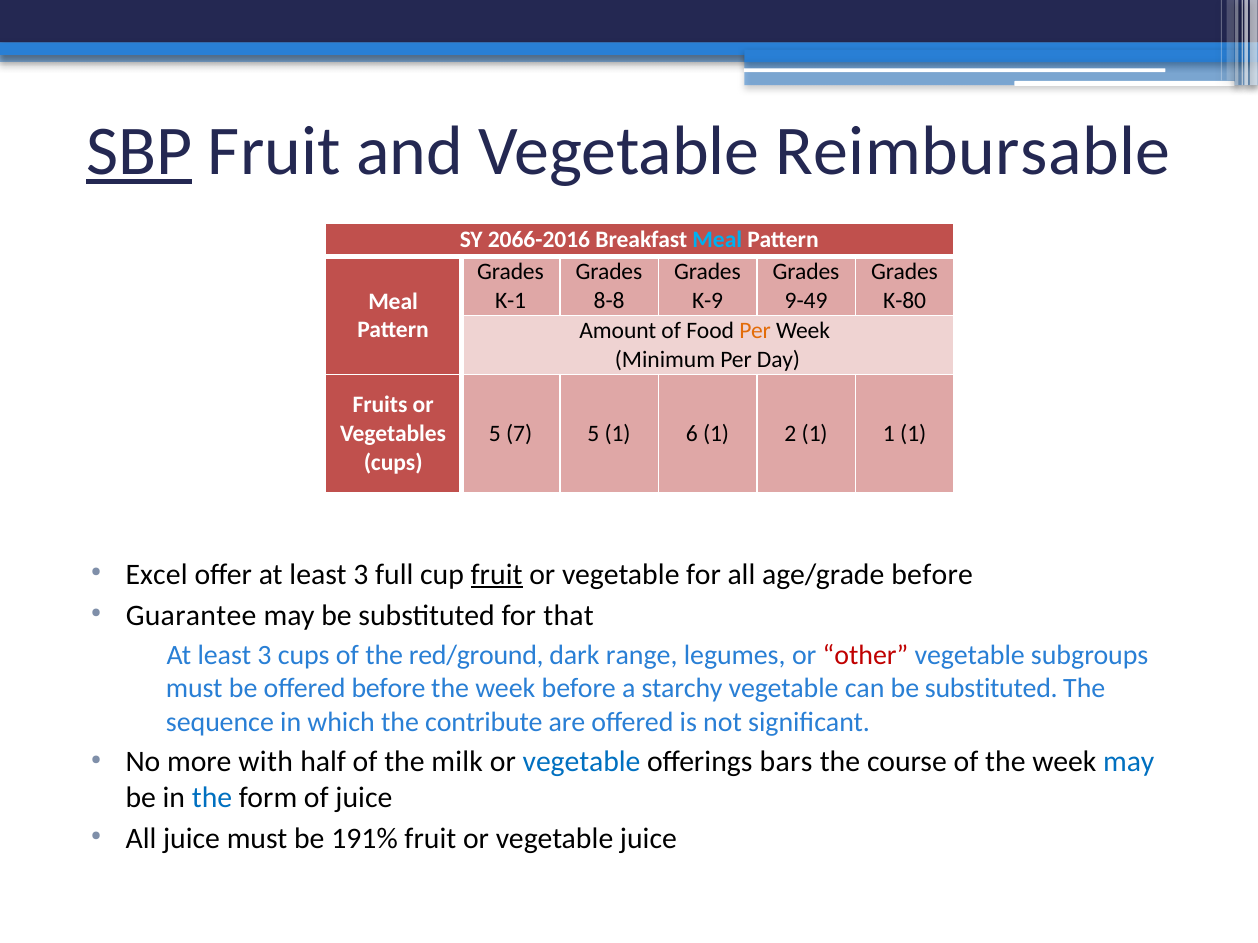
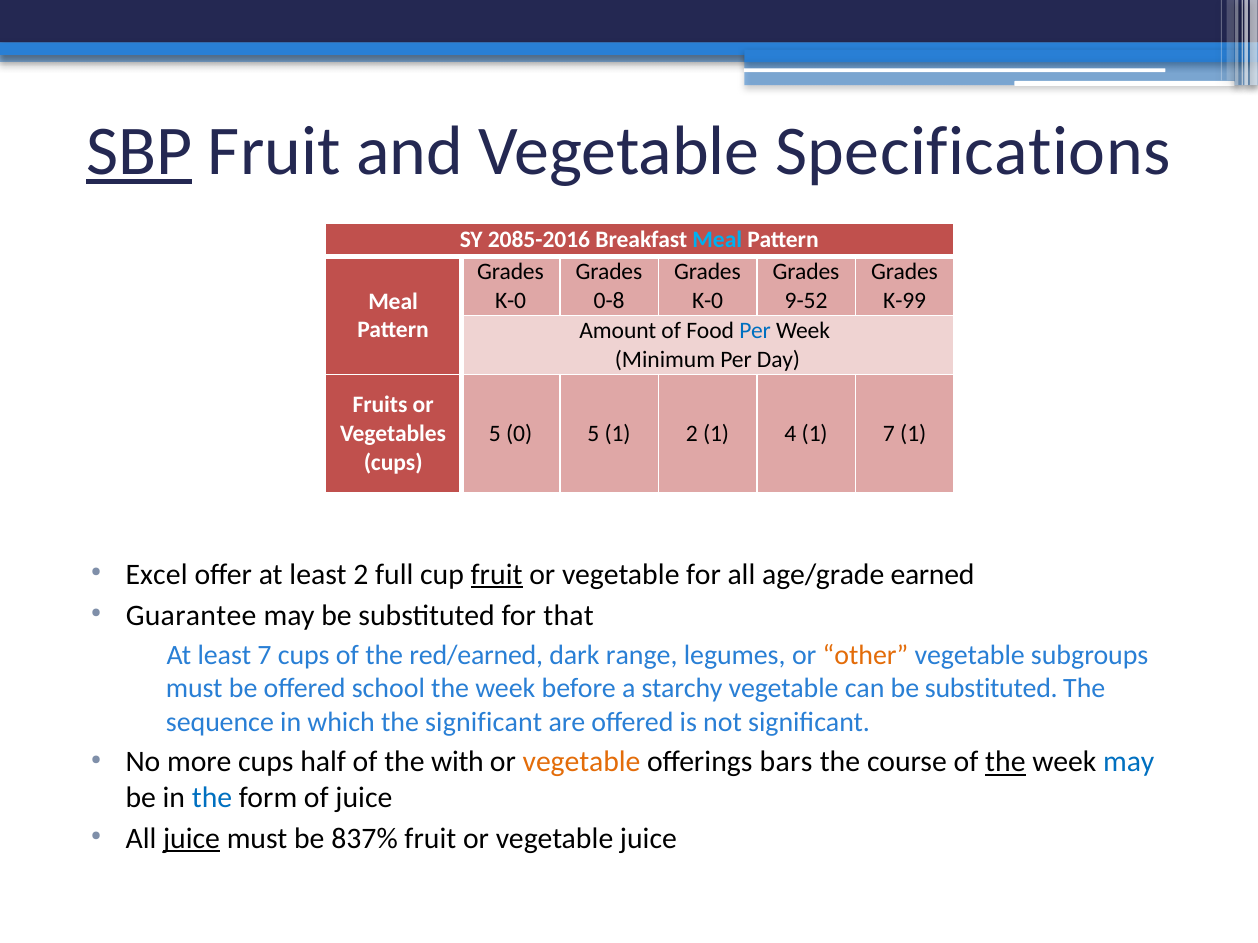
Reimbursable: Reimbursable -> Specifications
2066-2016: 2066-2016 -> 2085-2016
K-1 at (511, 301): K-1 -> K-0
8-8: 8-8 -> 0-8
K-9 at (708, 301): K-9 -> K-0
9-49: 9-49 -> 9-52
K-80: K-80 -> K-99
Per at (755, 331) colour: orange -> blue
7: 7 -> 0
1 6: 6 -> 2
2: 2 -> 4
1 at (889, 434): 1 -> 7
offer at least 3: 3 -> 2
age/grade before: before -> earned
3 at (264, 655): 3 -> 7
red/ground: red/ground -> red/earned
other colour: red -> orange
offered before: before -> school
the contribute: contribute -> significant
more with: with -> cups
milk: milk -> with
vegetable at (581, 762) colour: blue -> orange
the at (1005, 762) underline: none -> present
juice at (192, 839) underline: none -> present
191%: 191% -> 837%
